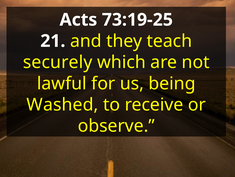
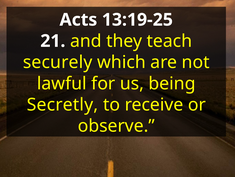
73:19-25: 73:19-25 -> 13:19-25
Washed: Washed -> Secretly
